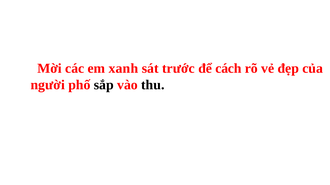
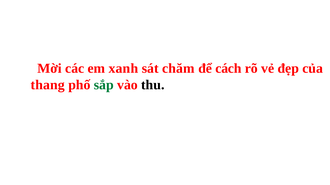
trước: trước -> chăm
người: người -> thang
sắp colour: black -> green
